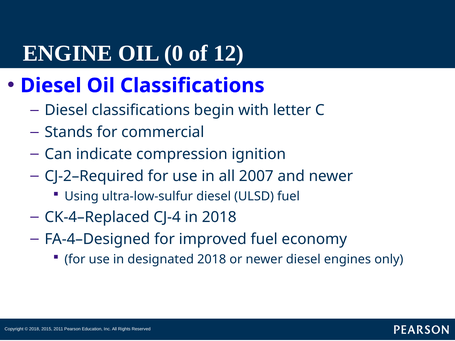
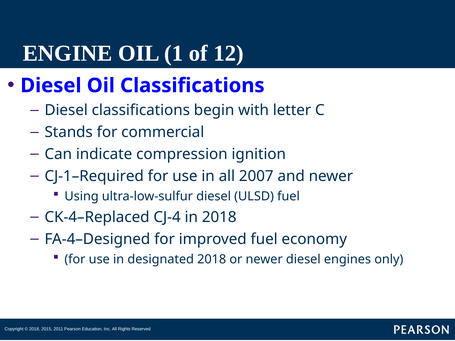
0: 0 -> 1
CJ-2–Required: CJ-2–Required -> CJ-1–Required
